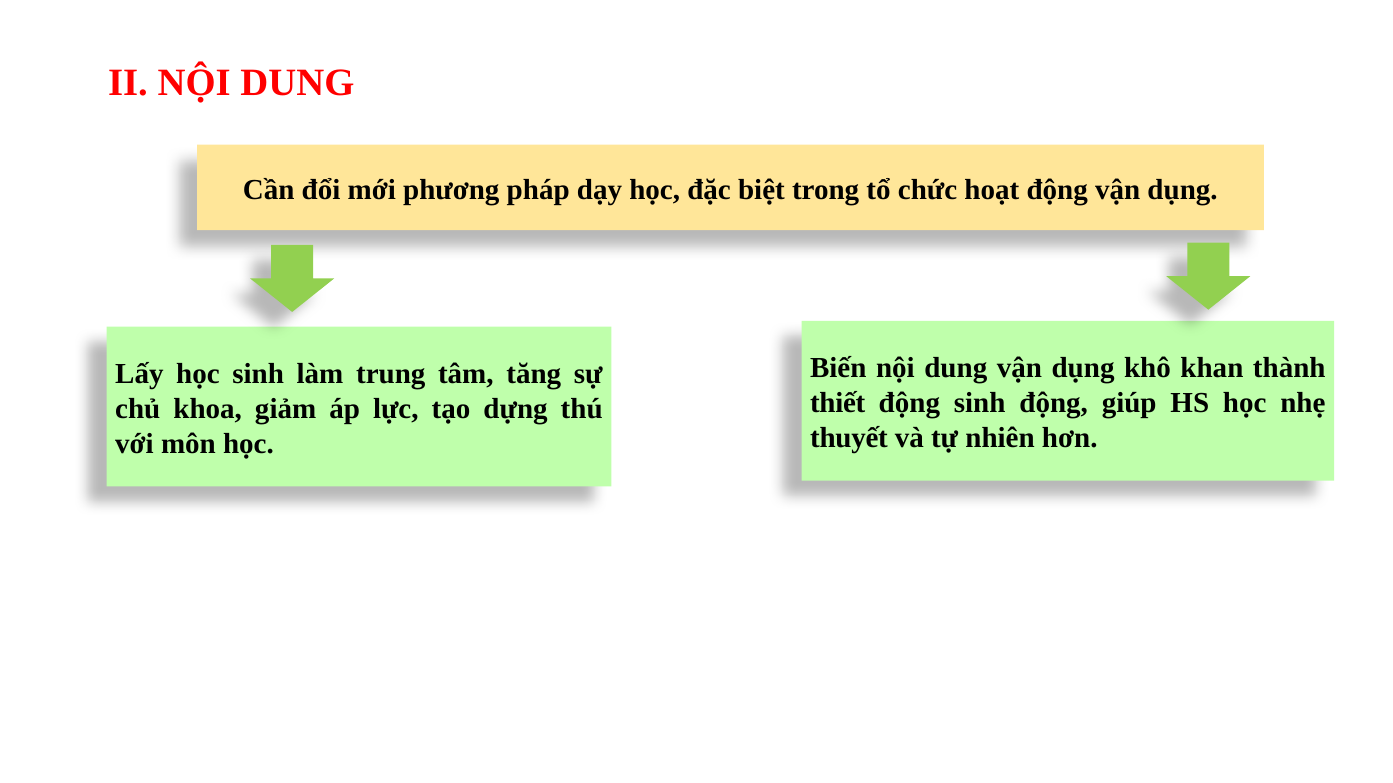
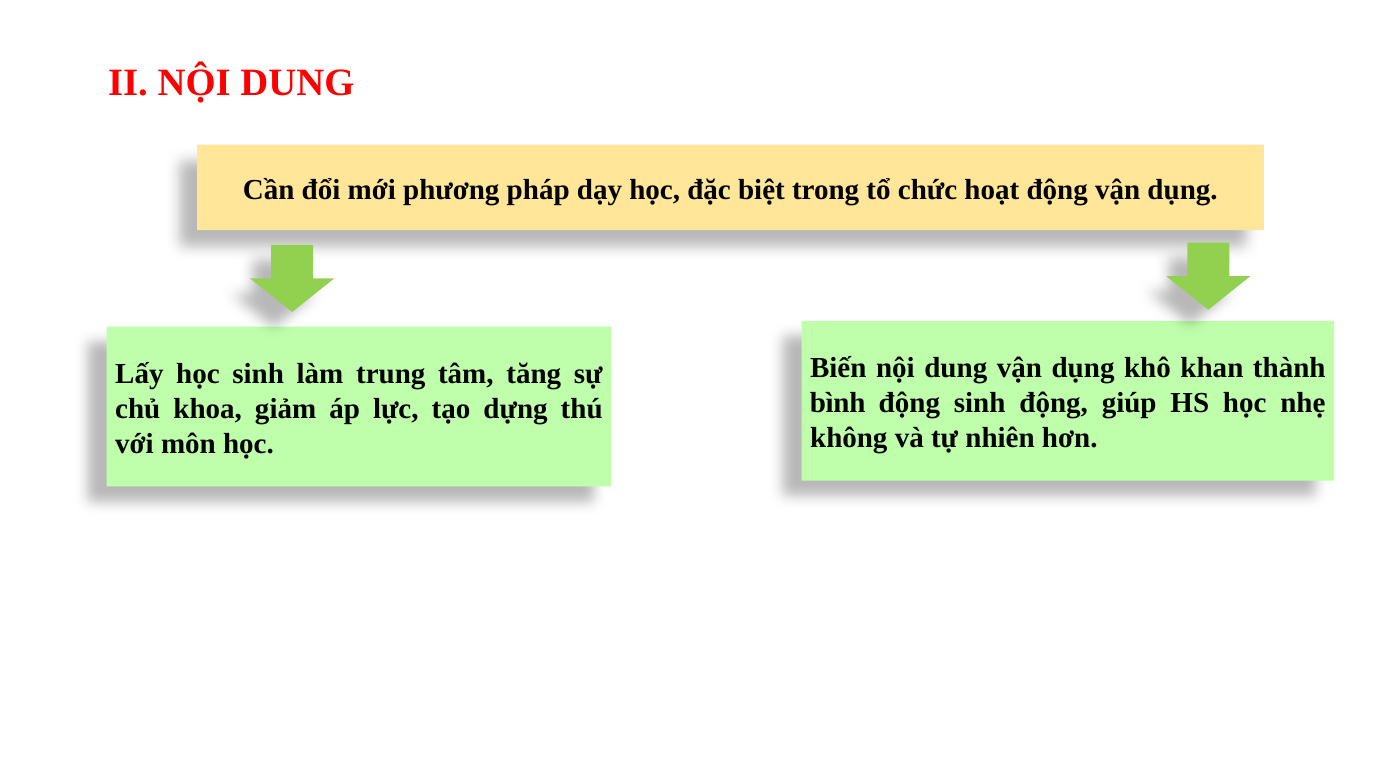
thiết: thiết -> bình
thuyết: thuyết -> không
